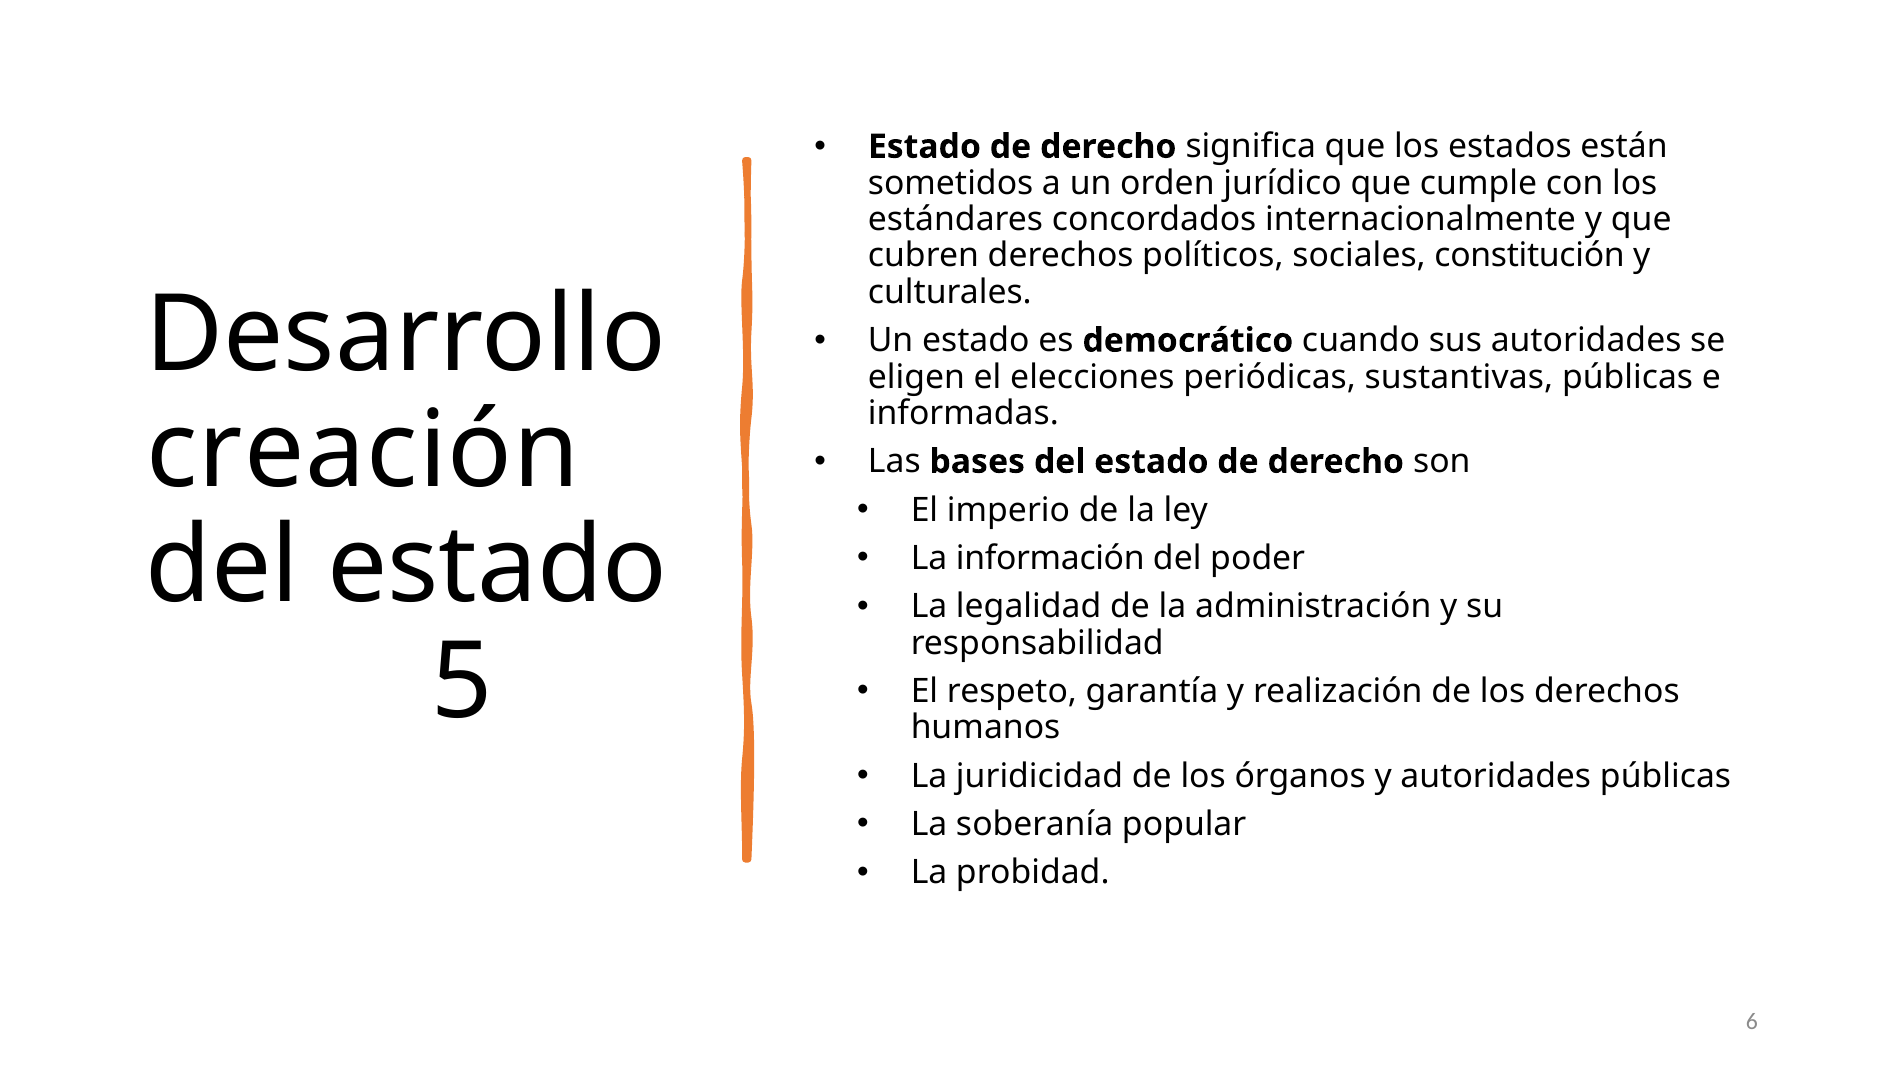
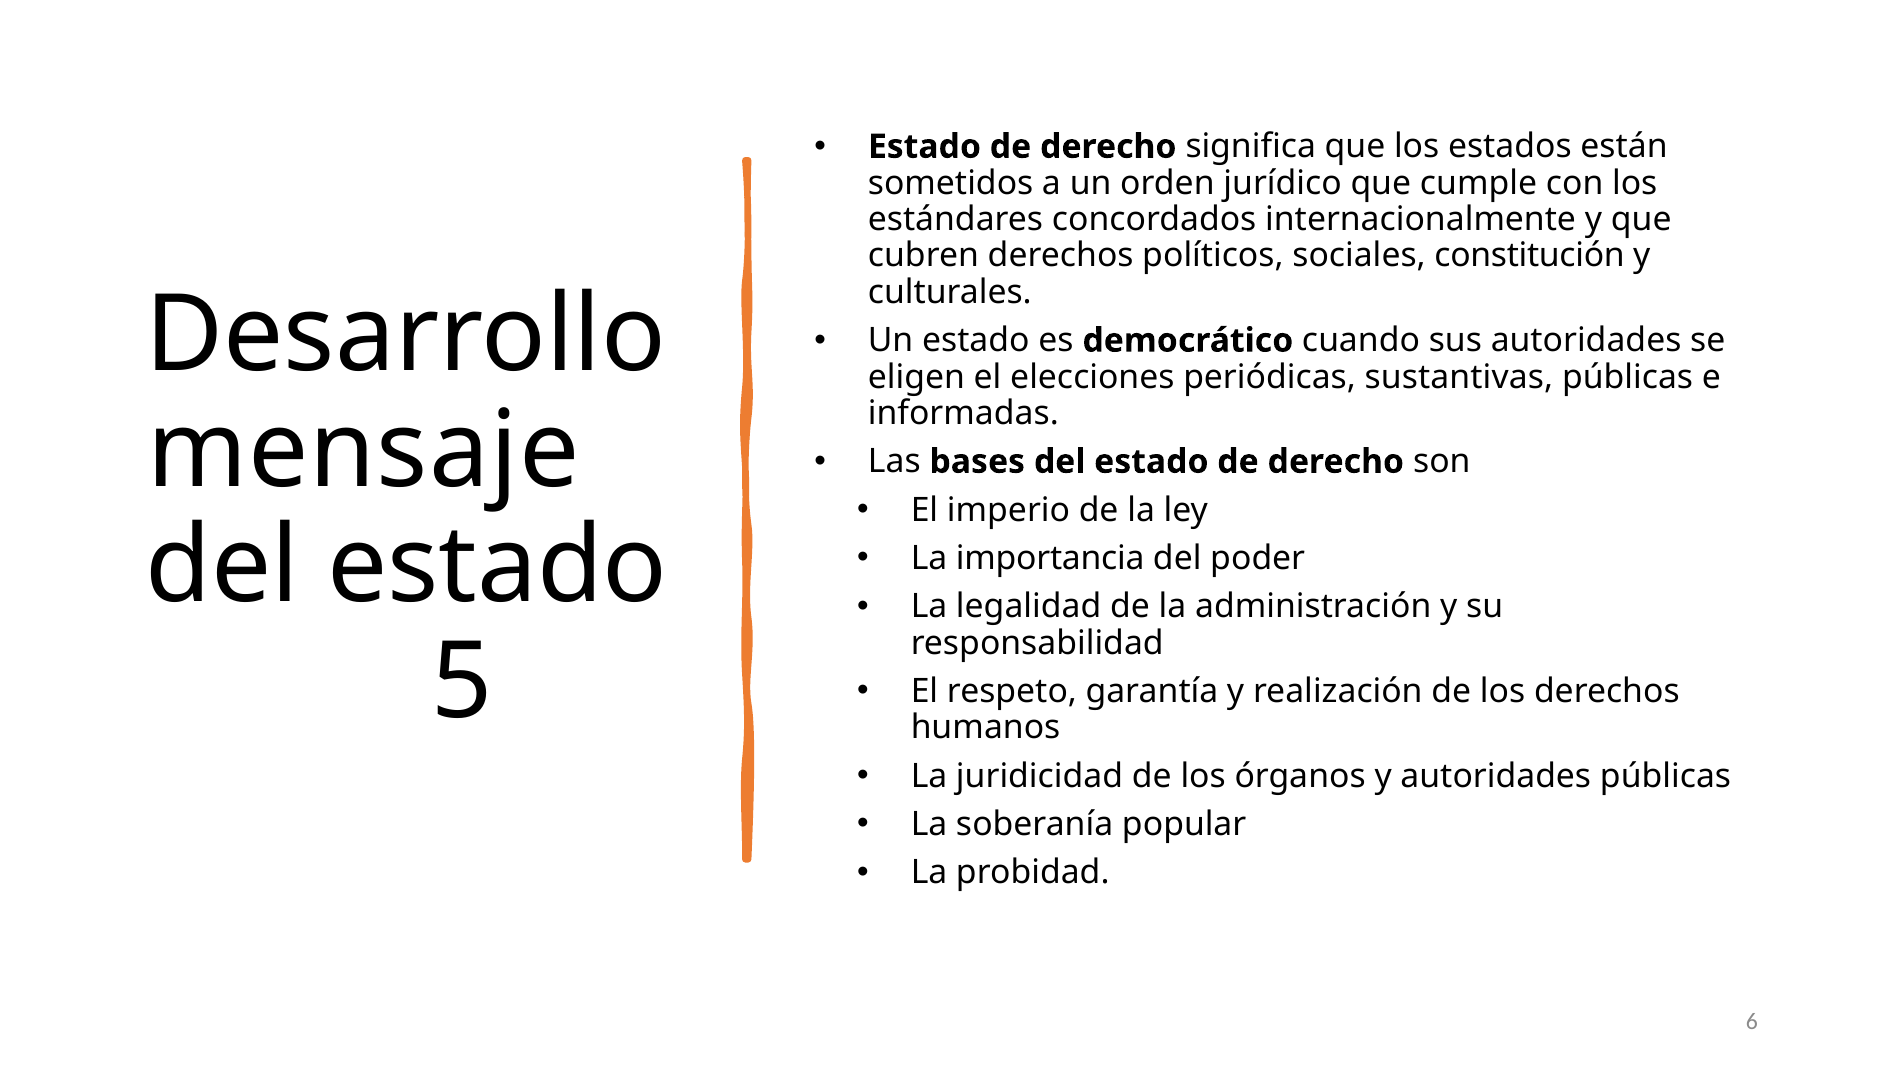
creación: creación -> mensaje
información: información -> importancia
